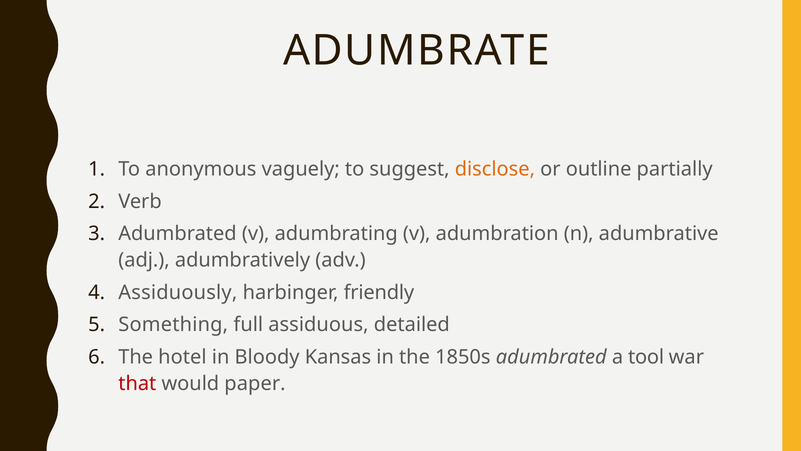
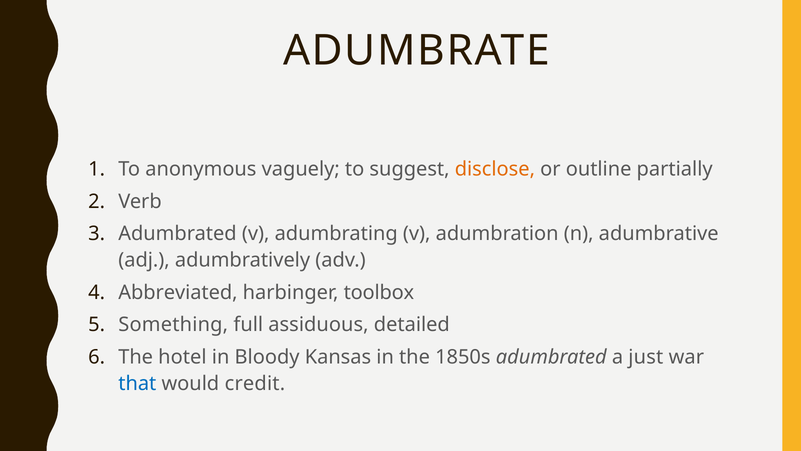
Assiduously: Assiduously -> Abbreviated
friendly: friendly -> toolbox
tool: tool -> just
that colour: red -> blue
paper: paper -> credit
